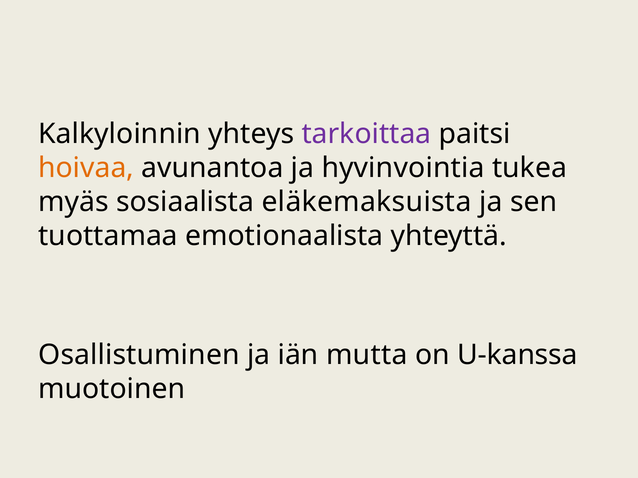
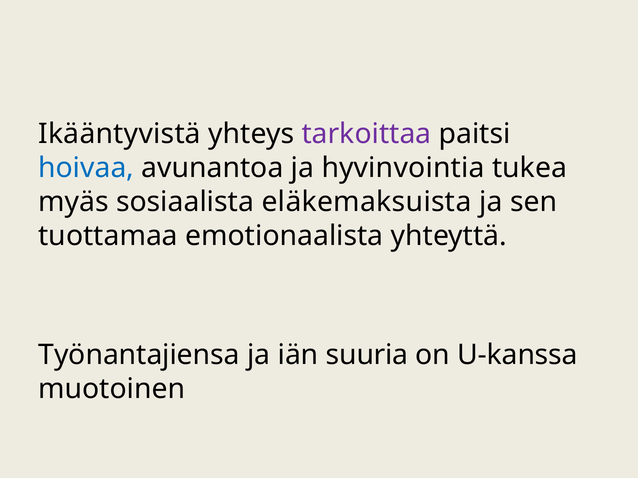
Kalkyloinnin: Kalkyloinnin -> Ikääntyvistä
hoivaa colour: orange -> blue
Osallistuminen: Osallistuminen -> Työnantajiensa
mutta: mutta -> suuria
